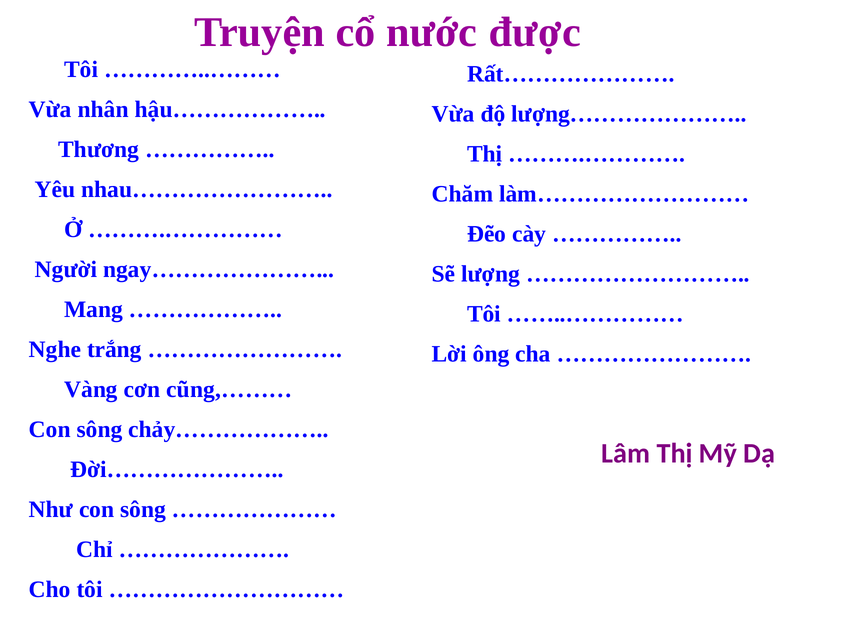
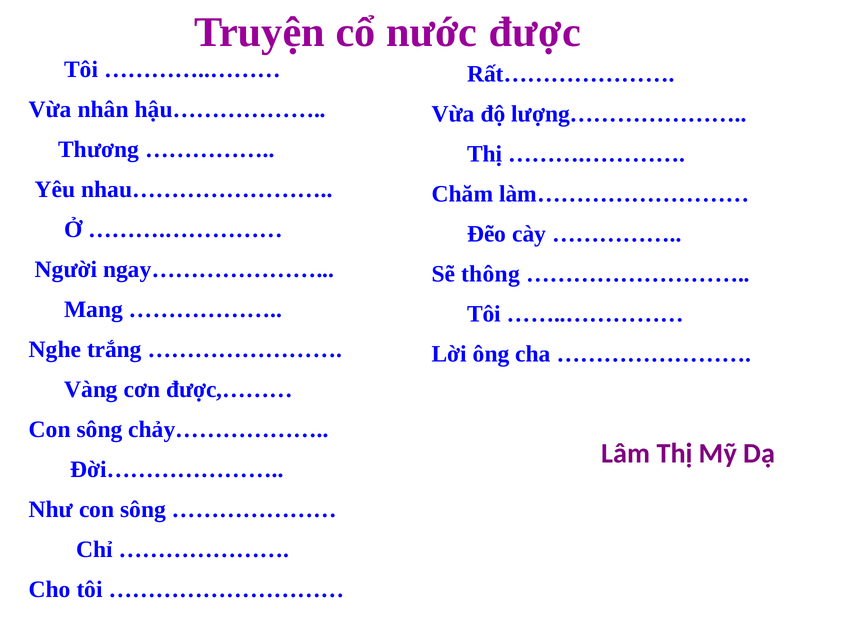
lượng: lượng -> thông
cũng,………: cũng,……… -> được,………
